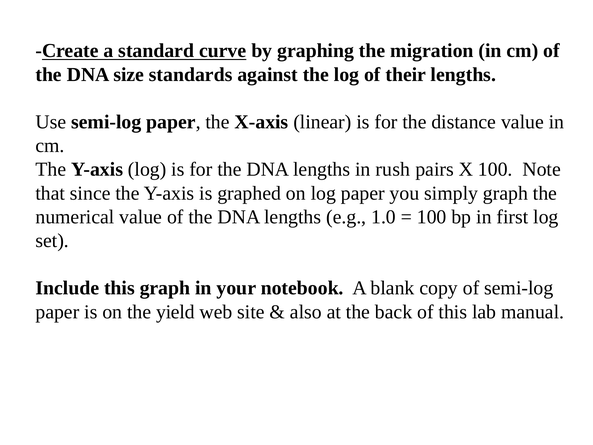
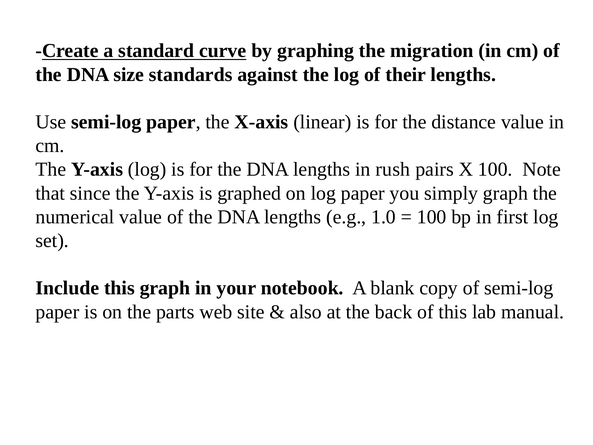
yield: yield -> parts
